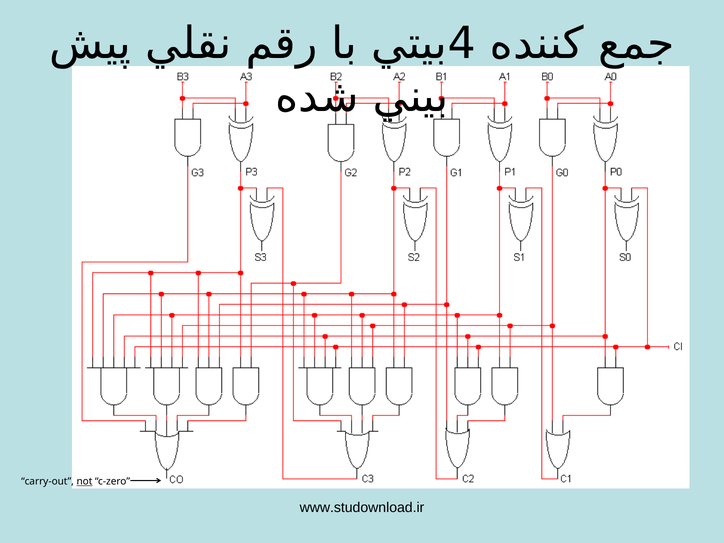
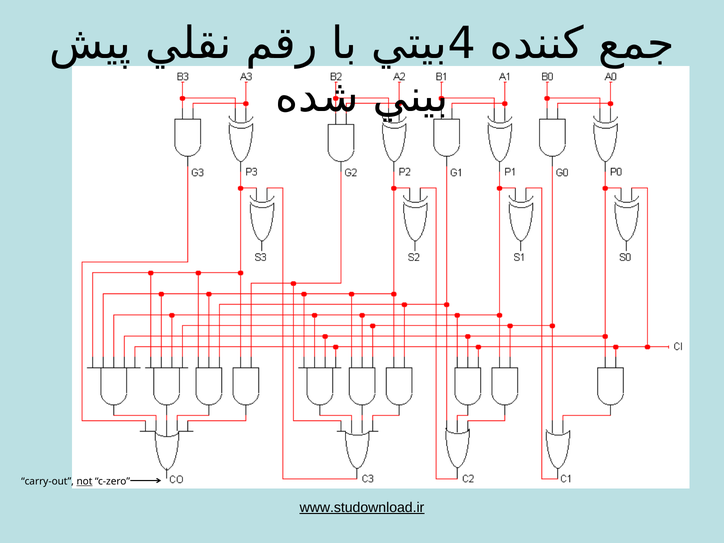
www.studownload.ir underline: none -> present
